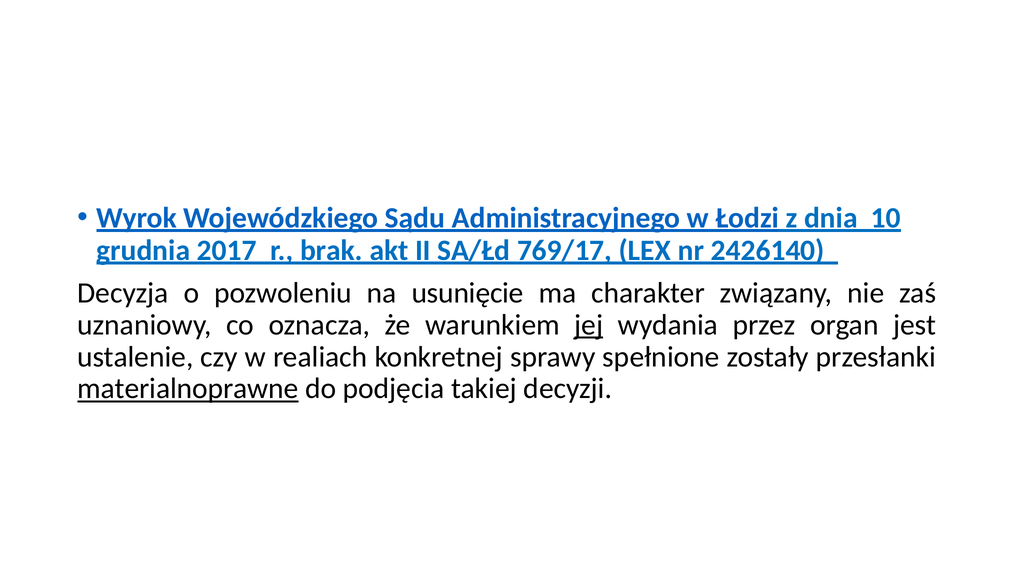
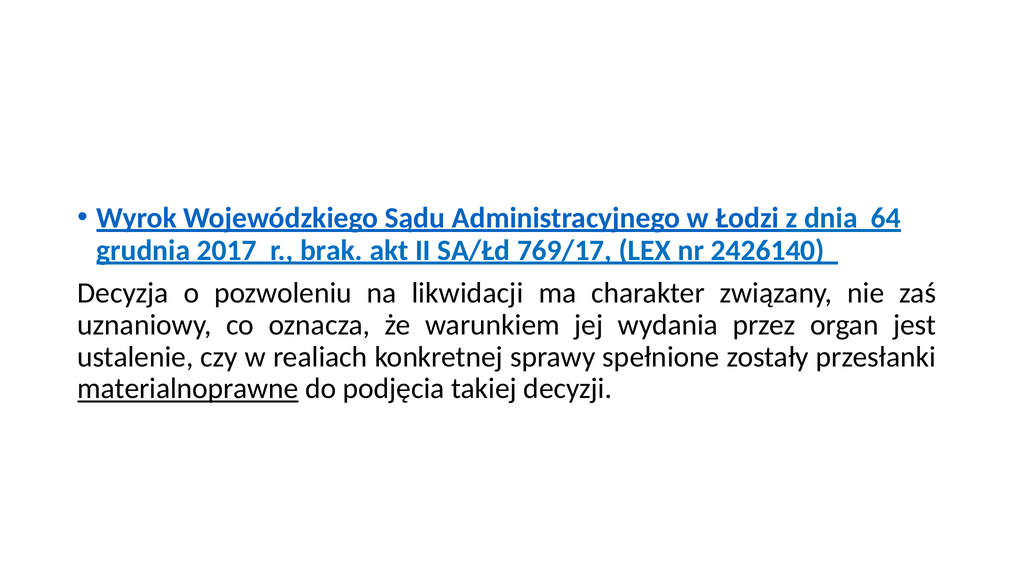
10: 10 -> 64
usunięcie: usunięcie -> likwidacji
jej underline: present -> none
